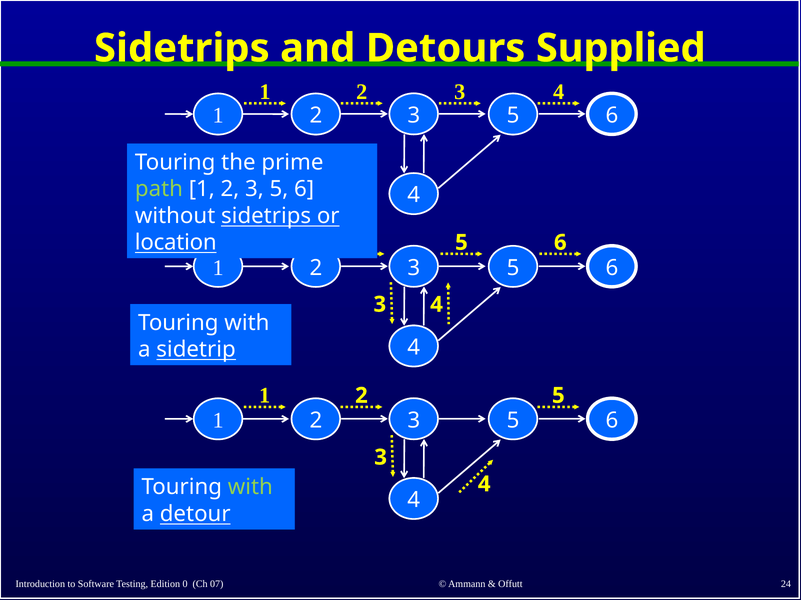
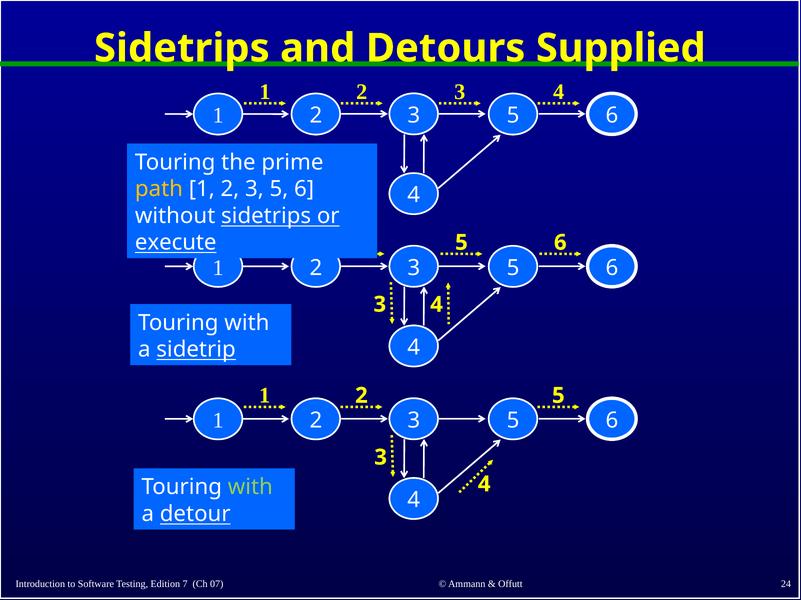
path colour: light green -> yellow
location: location -> execute
0: 0 -> 7
